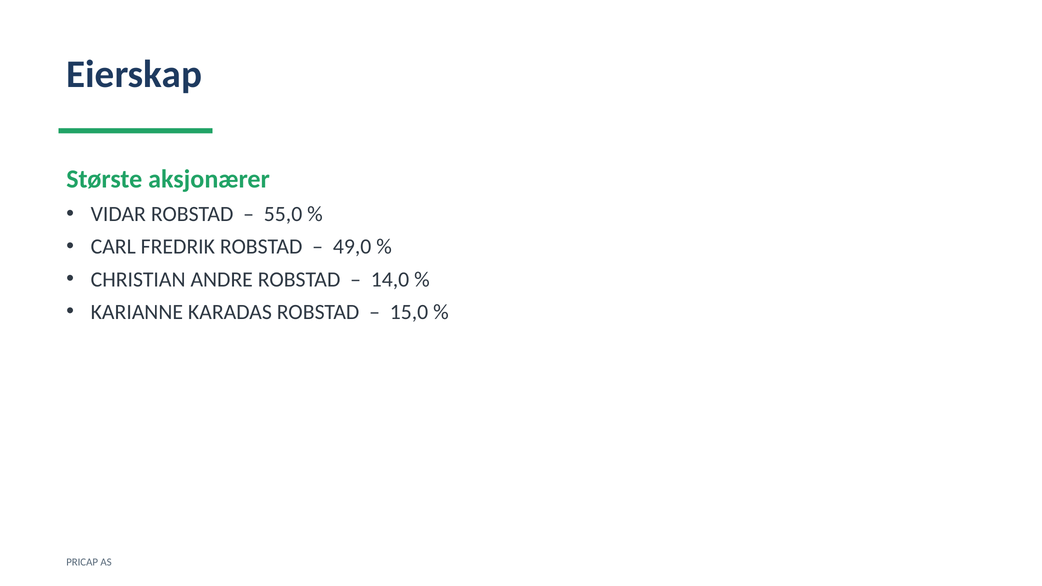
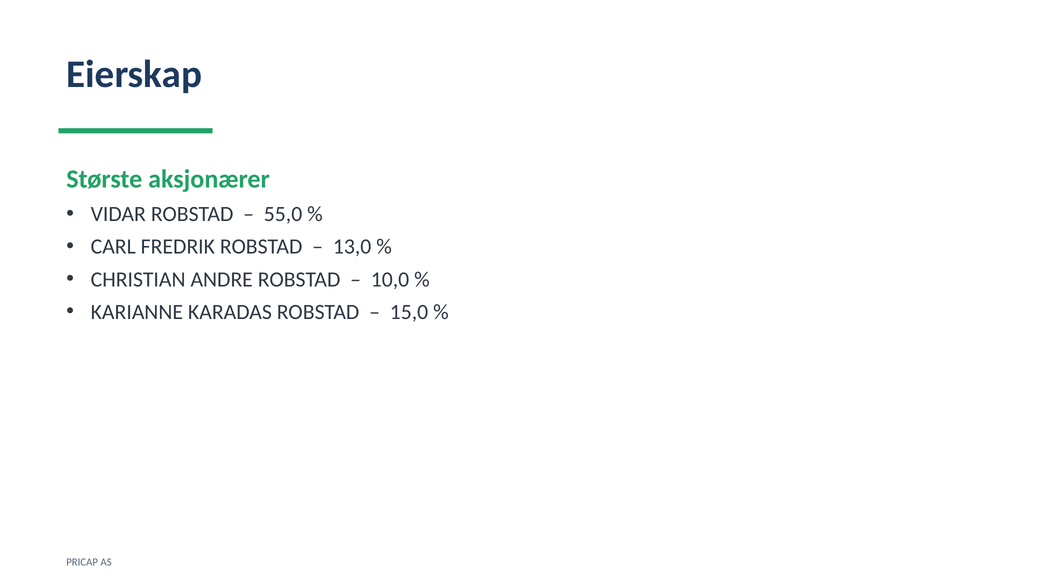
49,0: 49,0 -> 13,0
14,0: 14,0 -> 10,0
